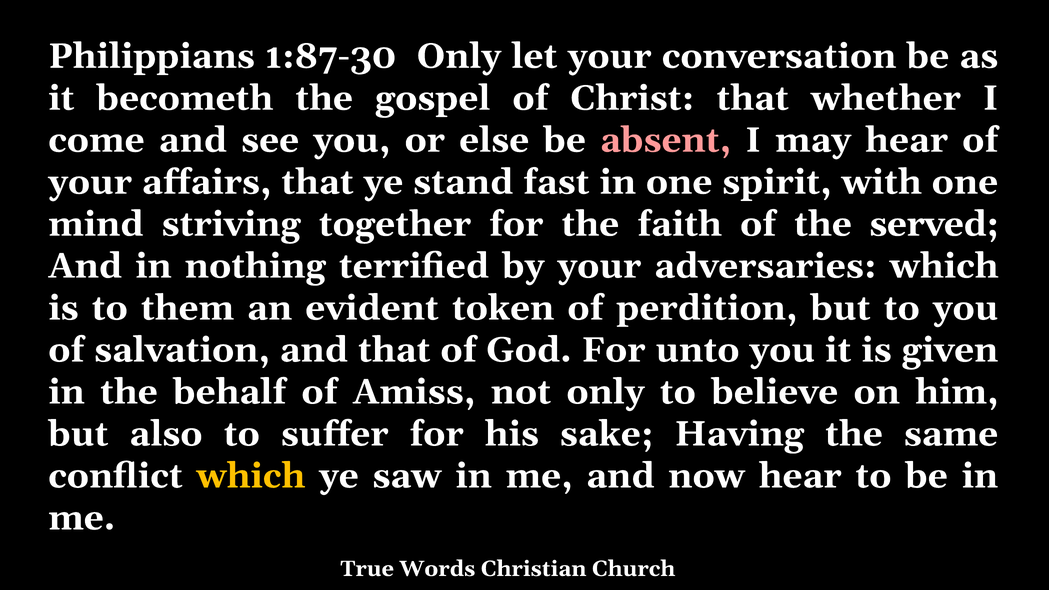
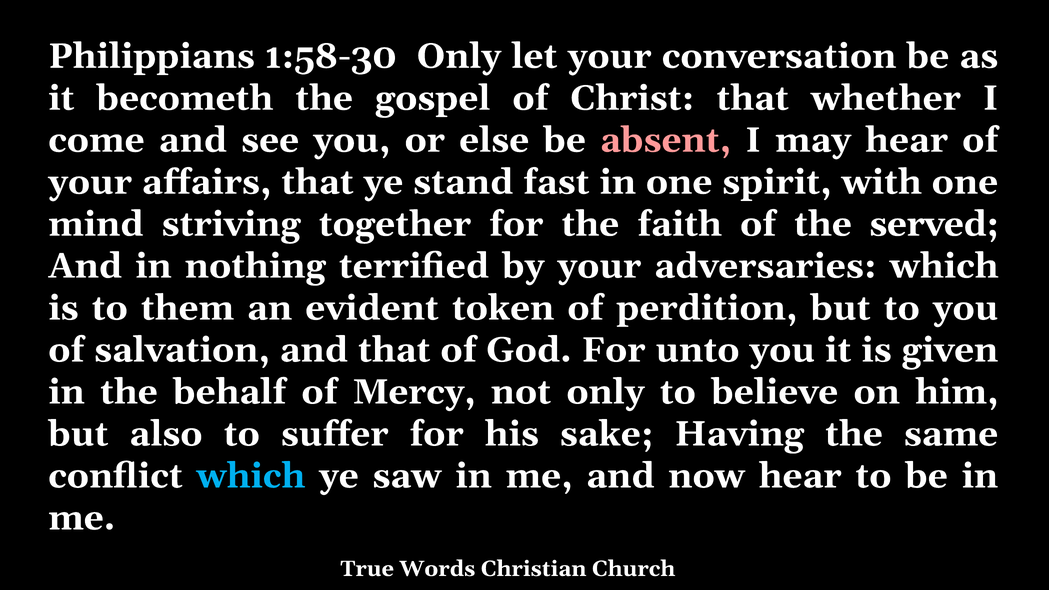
1:87-30: 1:87-30 -> 1:58-30
Amiss: Amiss -> Mercy
which at (251, 476) colour: yellow -> light blue
